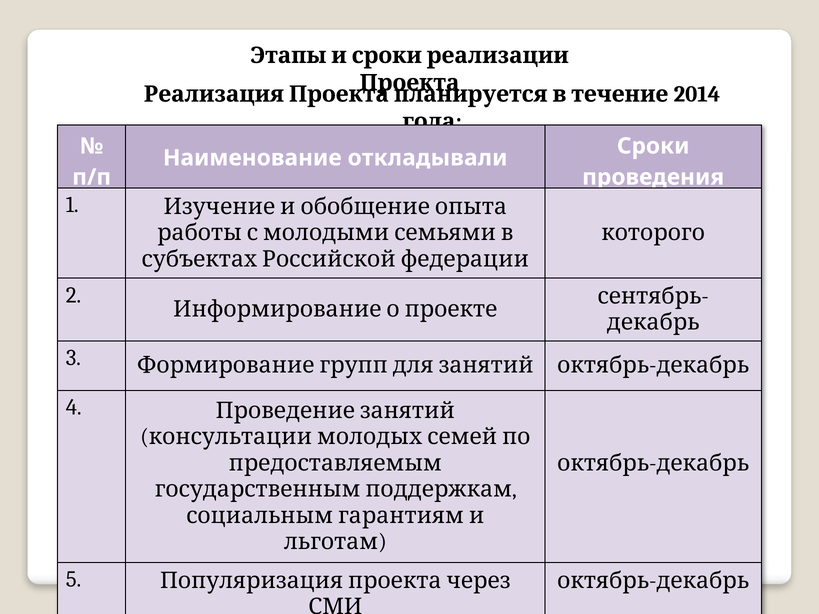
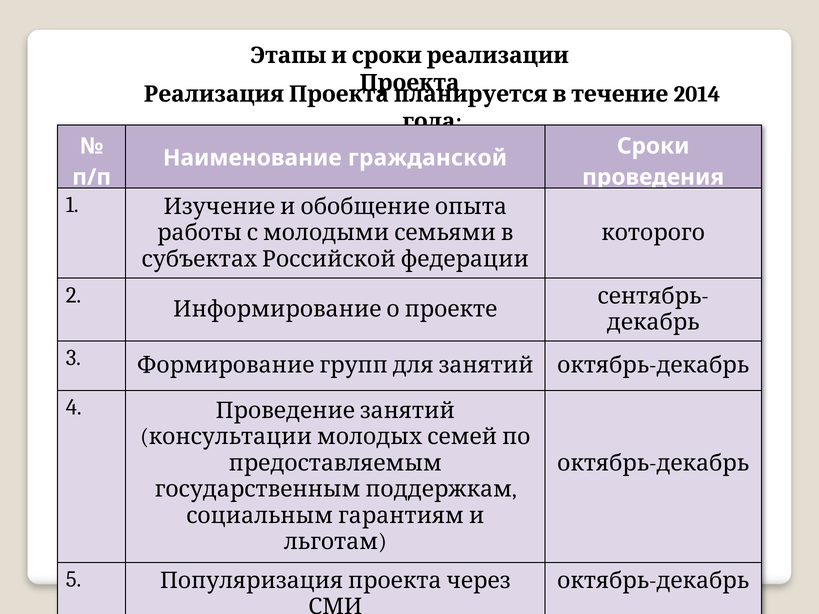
откладывали: откладывали -> гражданской
